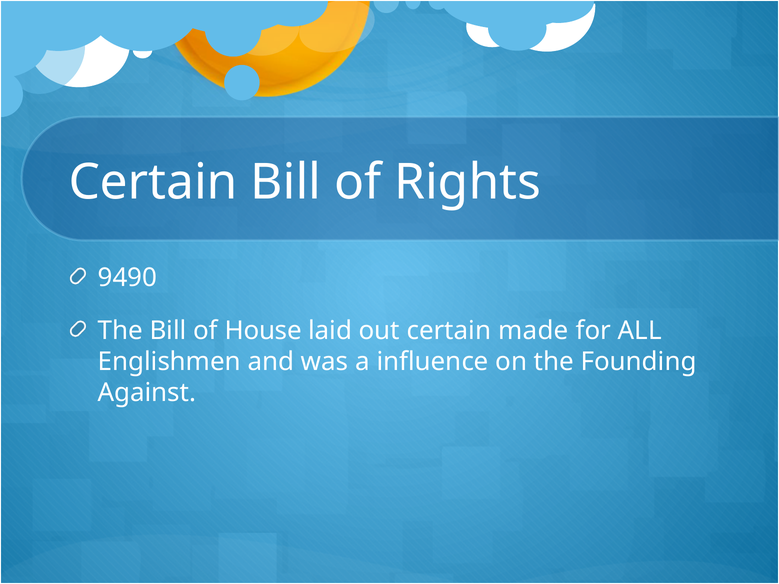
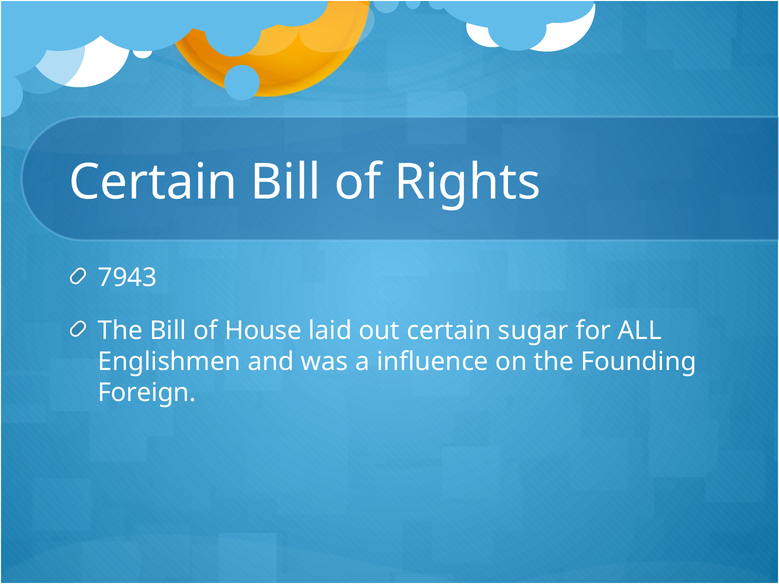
9490: 9490 -> 7943
made: made -> sugar
Against: Against -> Foreign
